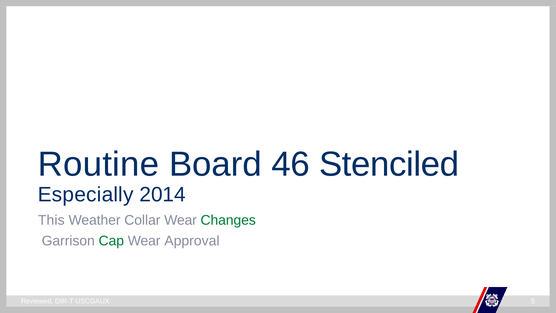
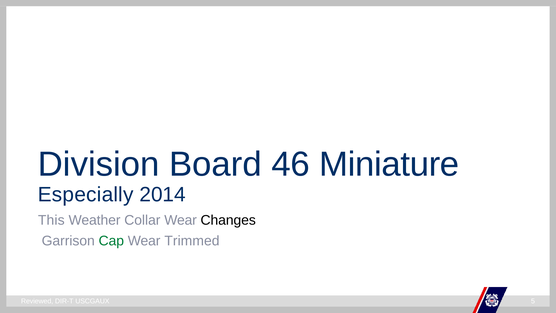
Routine: Routine -> Division
Stenciled: Stenciled -> Miniature
Changes colour: green -> black
Approval: Approval -> Trimmed
